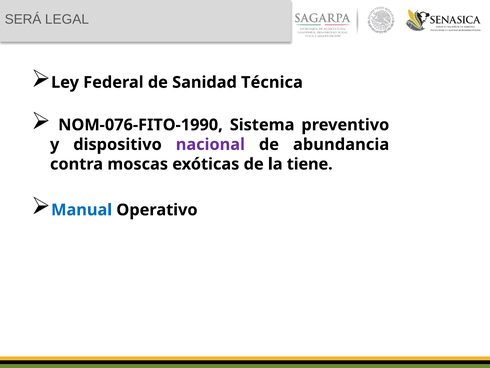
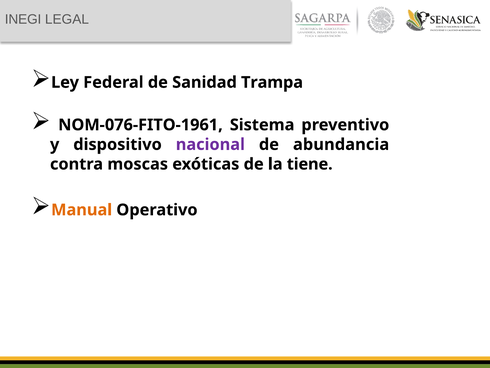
SERÁ: SERÁ -> INEGI
Técnica: Técnica -> Trampa
NOM-076-FITO-1990: NOM-076-FITO-1990 -> NOM-076-FITO-1961
Manual colour: blue -> orange
